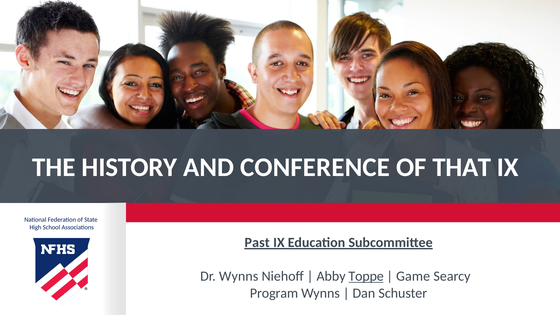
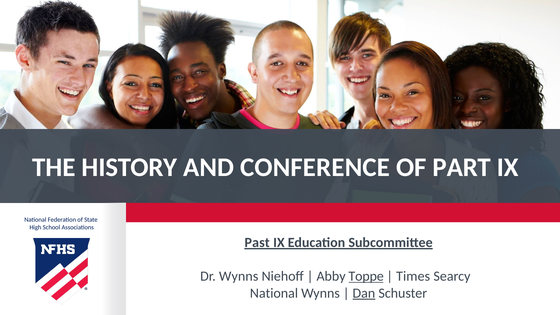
THAT: THAT -> PART
Game: Game -> Times
Program at (274, 293): Program -> National
Dan underline: none -> present
